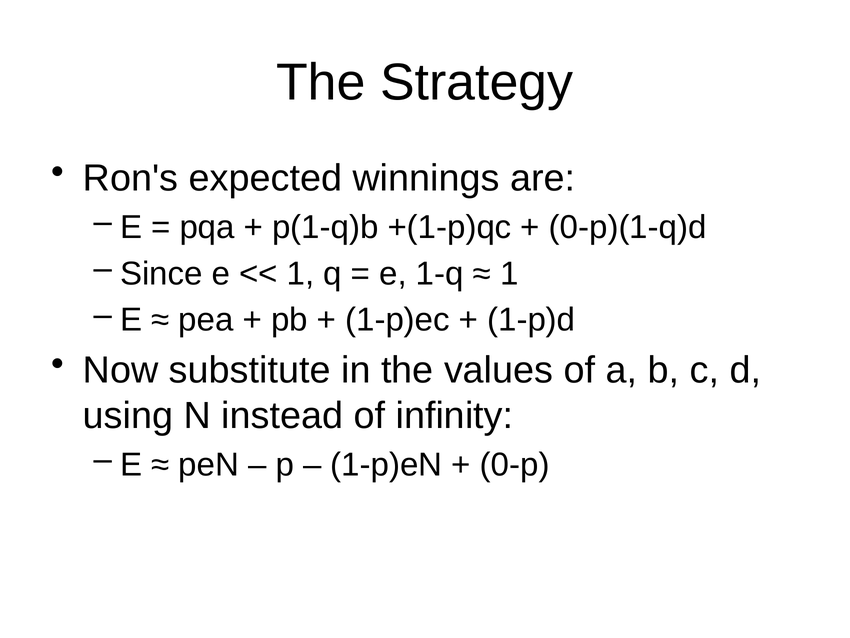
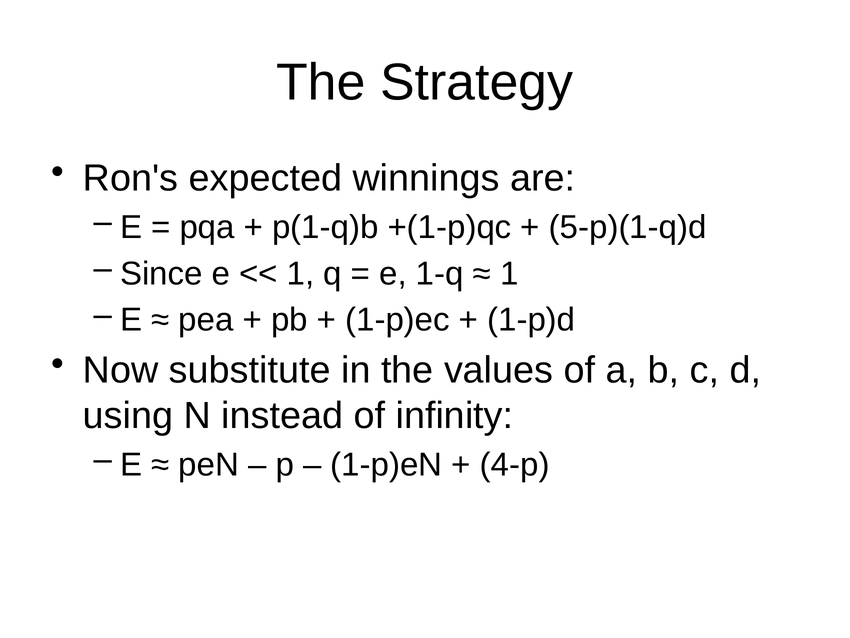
0-p)(1-q)d: 0-p)(1-q)d -> 5-p)(1-q)d
0-p: 0-p -> 4-p
